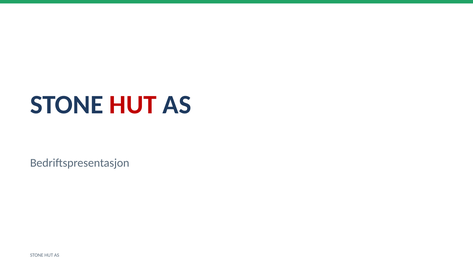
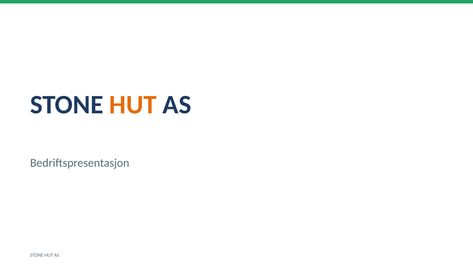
HUT at (133, 105) colour: red -> orange
